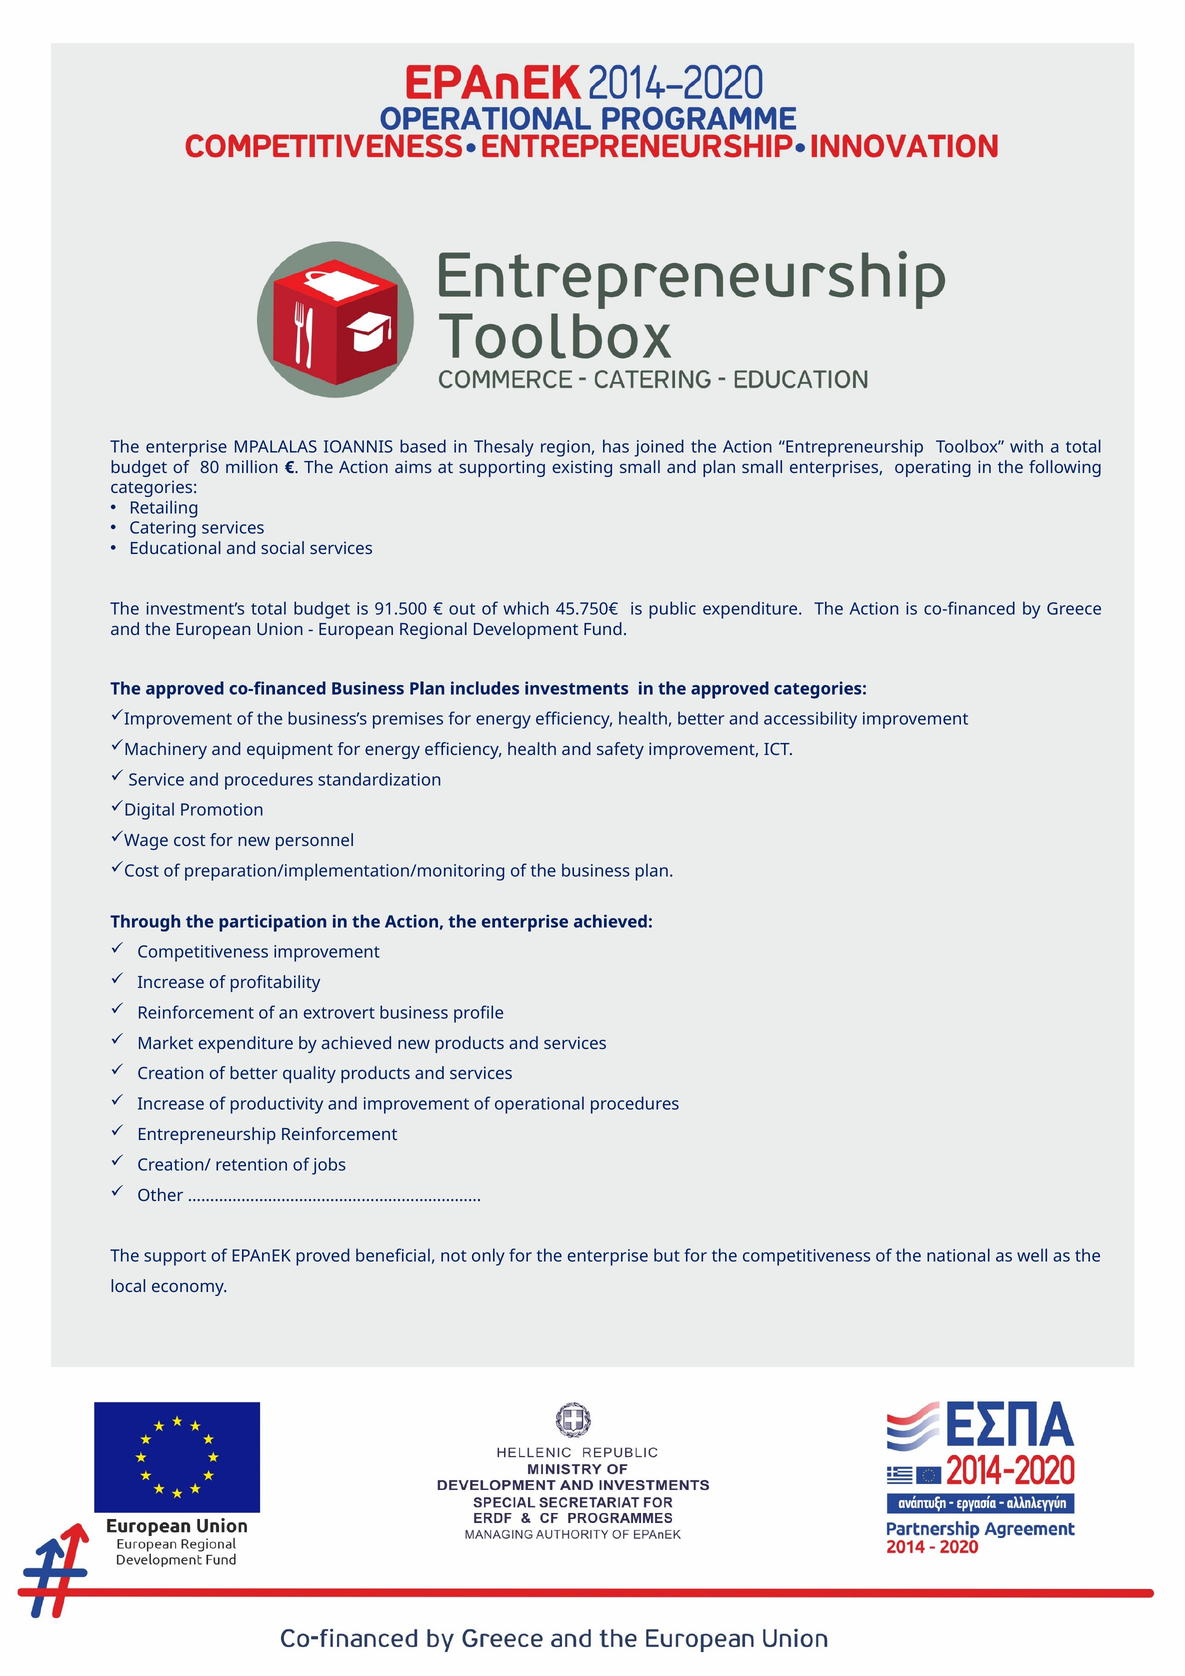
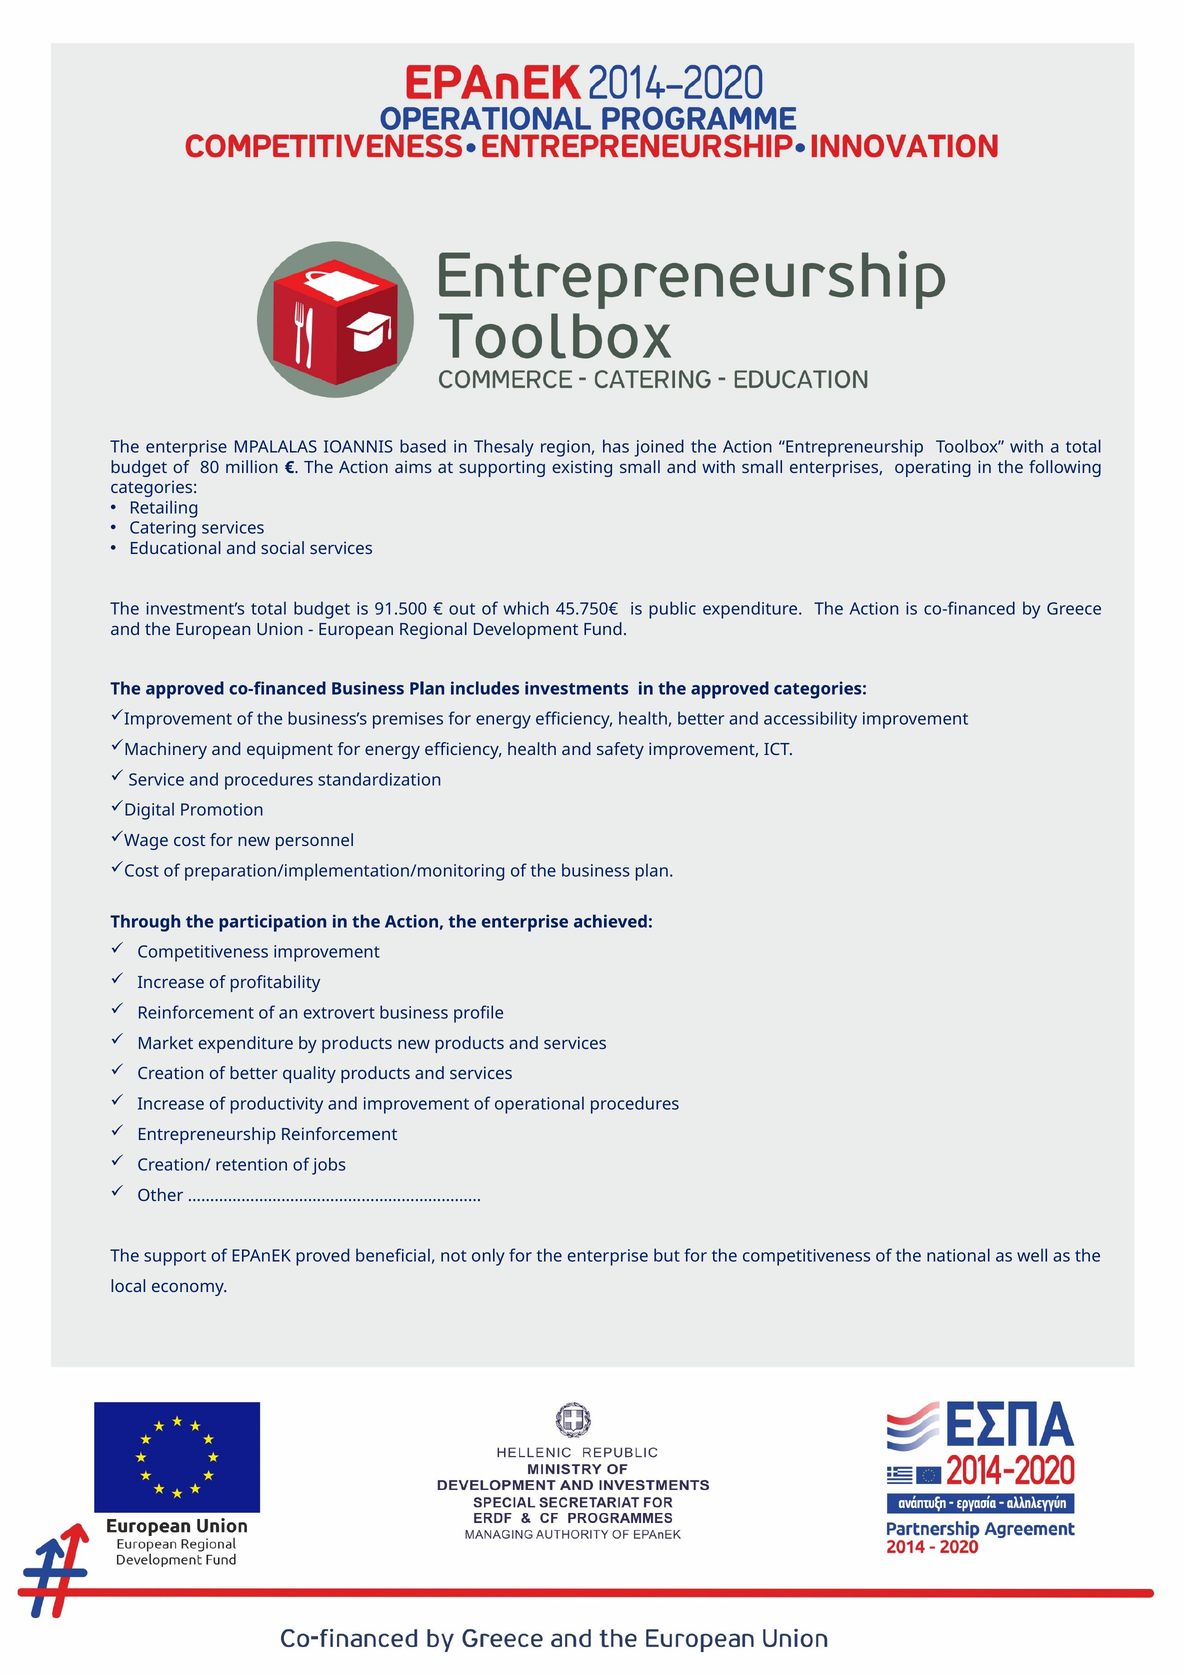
and plan: plan -> with
by achieved: achieved -> products
